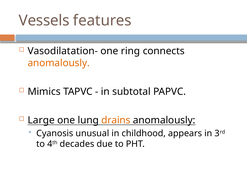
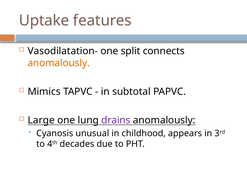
Vessels: Vessels -> Uptake
ring: ring -> split
drains colour: orange -> purple
